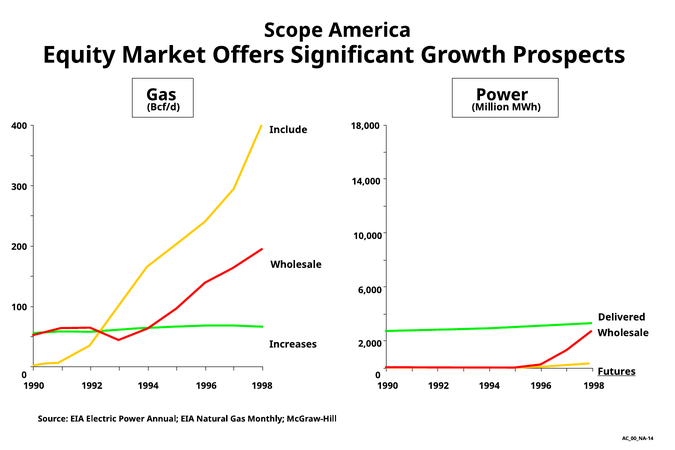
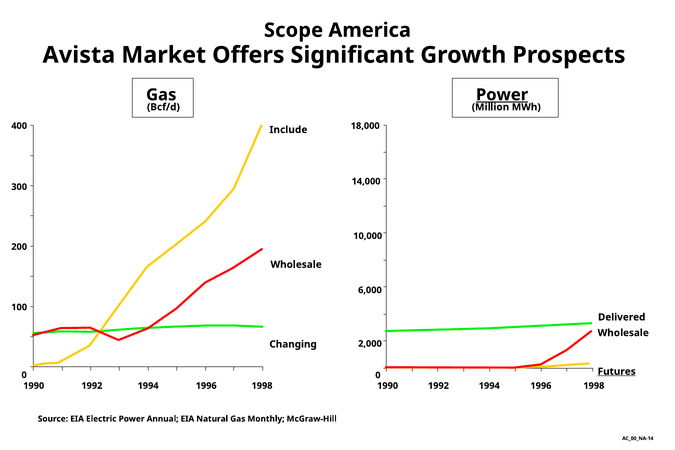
Equity: Equity -> Avista
Power at (502, 95) underline: none -> present
Increases: Increases -> Changing
